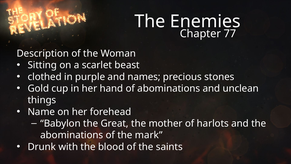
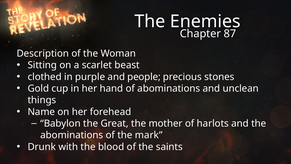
77: 77 -> 87
names: names -> people
